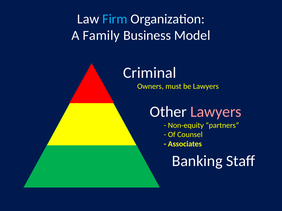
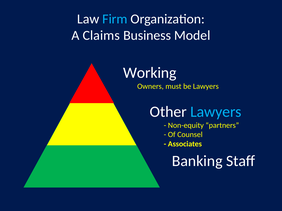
Family: Family -> Claims
Criminal: Criminal -> Working
Lawyers at (216, 112) colour: pink -> light blue
